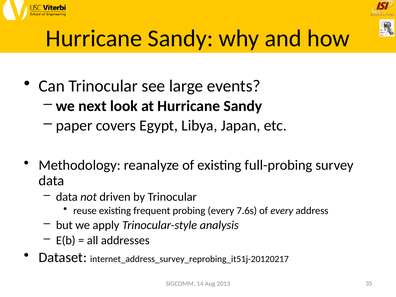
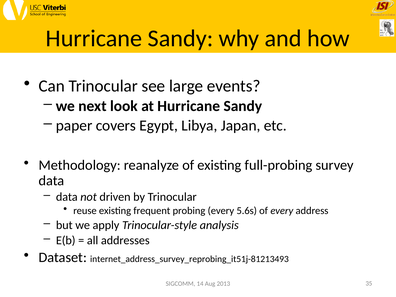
7.6s: 7.6s -> 5.6s
internet_address_survey_reprobing_it51j-20120217: internet_address_survey_reprobing_it51j-20120217 -> internet_address_survey_reprobing_it51j-81213493
